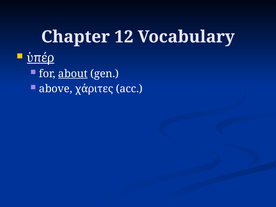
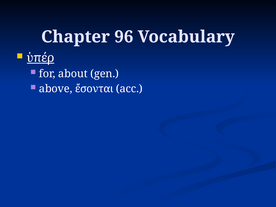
12: 12 -> 96
about underline: present -> none
χάριτες: χάριτες -> ἔσονται
